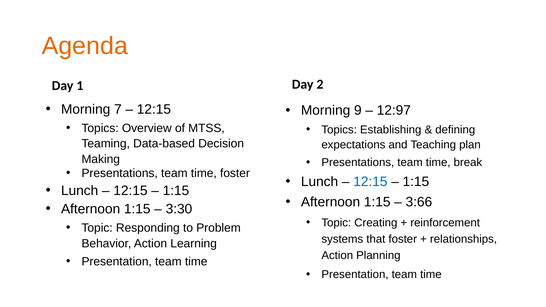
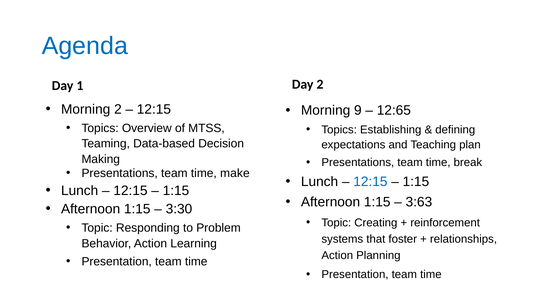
Agenda colour: orange -> blue
Morning 7: 7 -> 2
12:97: 12:97 -> 12:65
time foster: foster -> make
3:66: 3:66 -> 3:63
